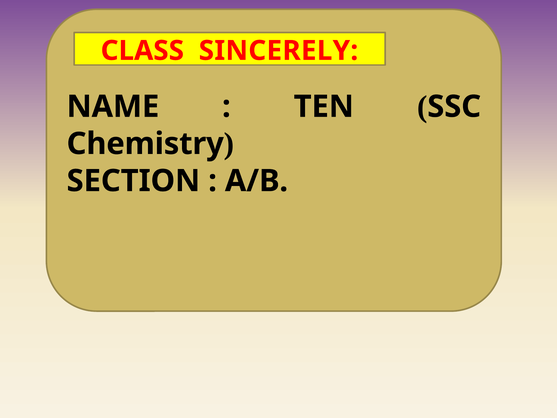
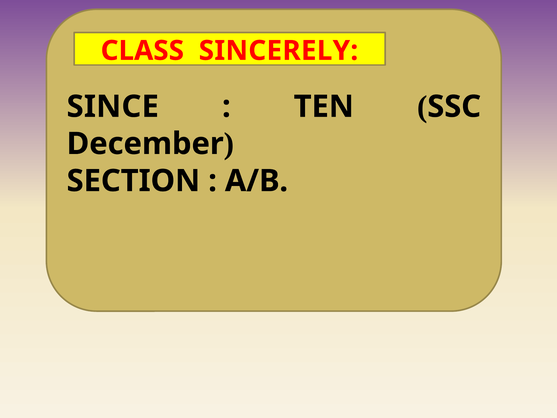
NAME: NAME -> SINCE
Chemistry: Chemistry -> December
